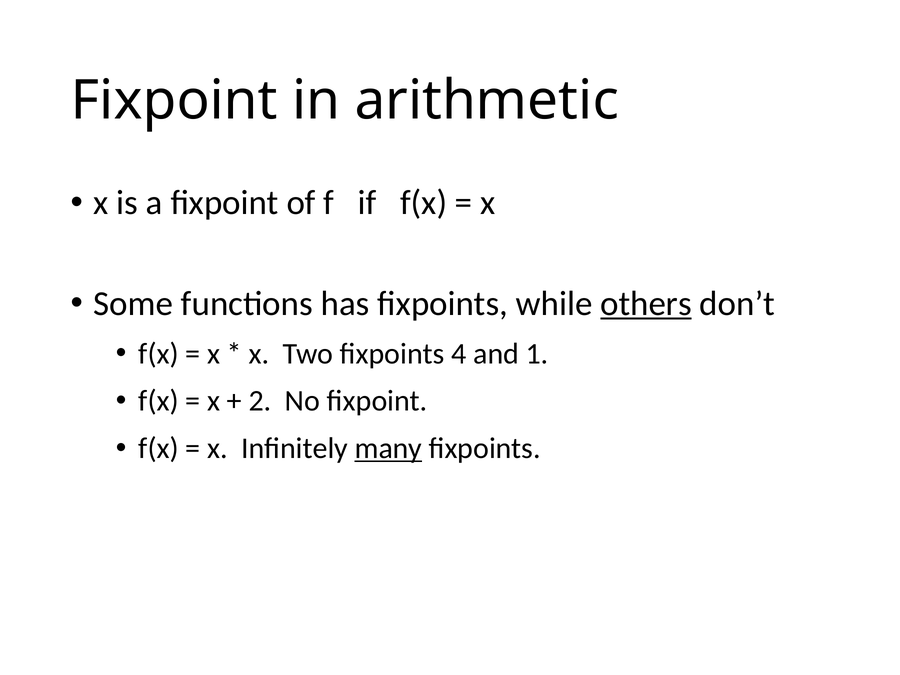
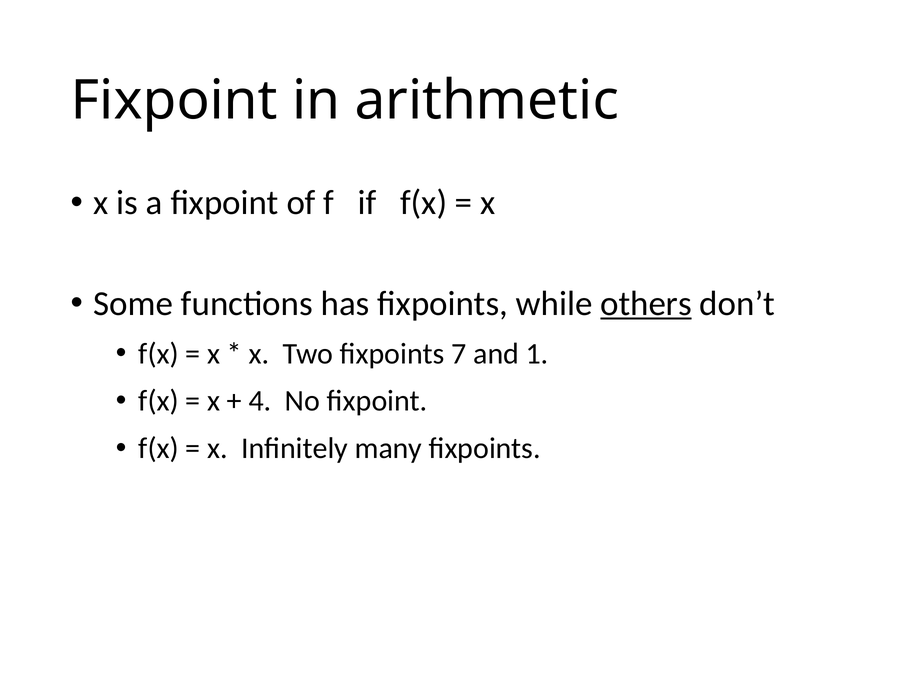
4: 4 -> 7
2: 2 -> 4
many underline: present -> none
